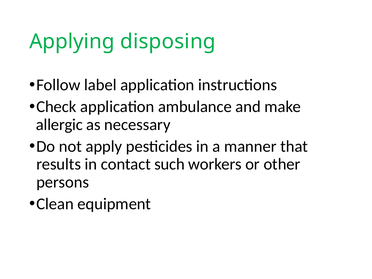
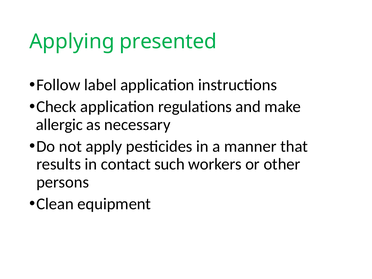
disposing: disposing -> presented
ambulance: ambulance -> regulations
